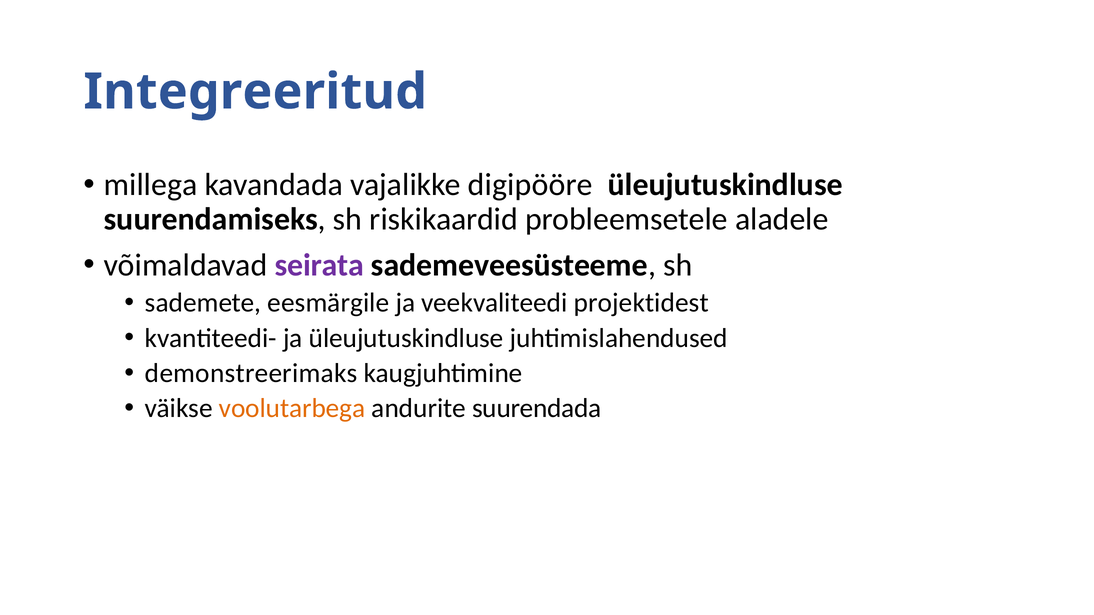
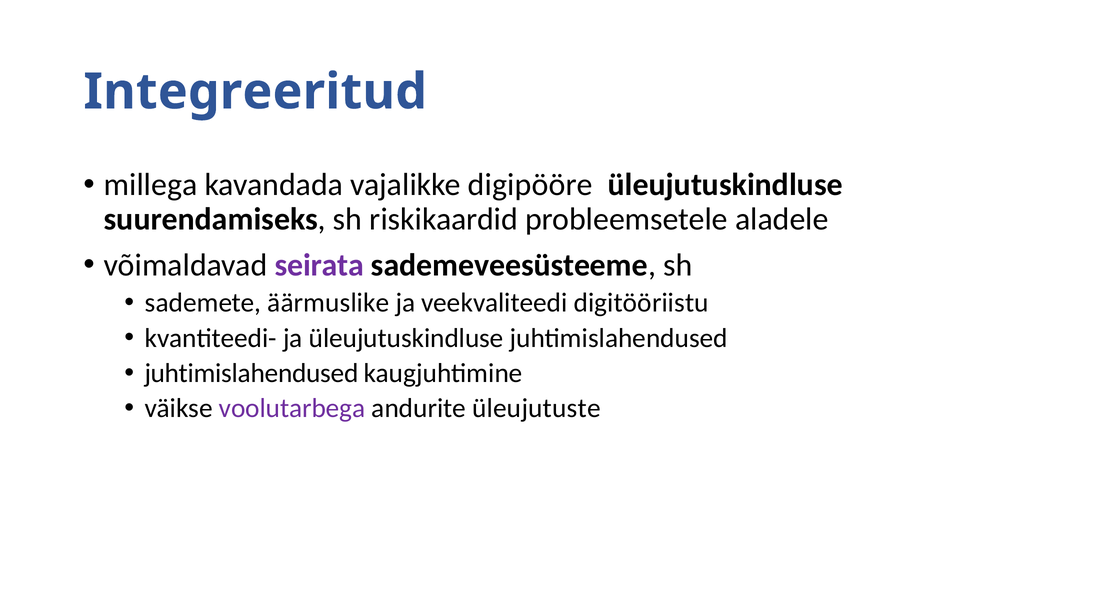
eesmärgile: eesmärgile -> äärmuslike
projektidest: projektidest -> digitööriistu
demonstreerimaks at (251, 373): demonstreerimaks -> juhtimislahendused
voolutarbega colour: orange -> purple
suurendada: suurendada -> üleujutuste
